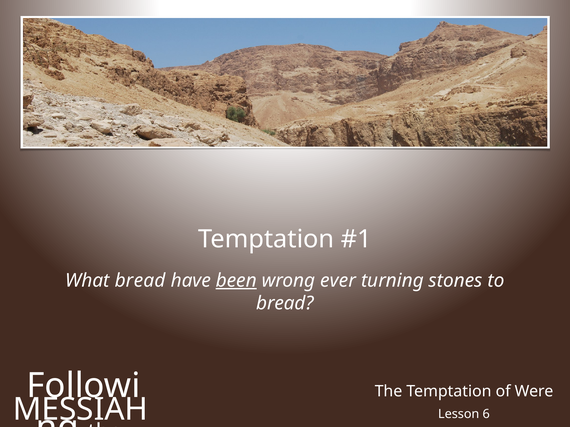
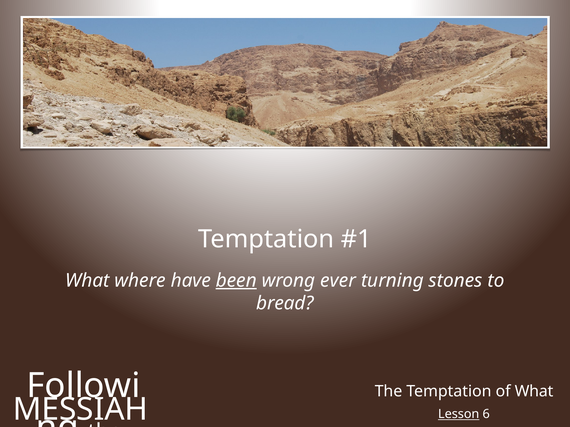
What bread: bread -> where
of Were: Were -> What
Lesson underline: none -> present
